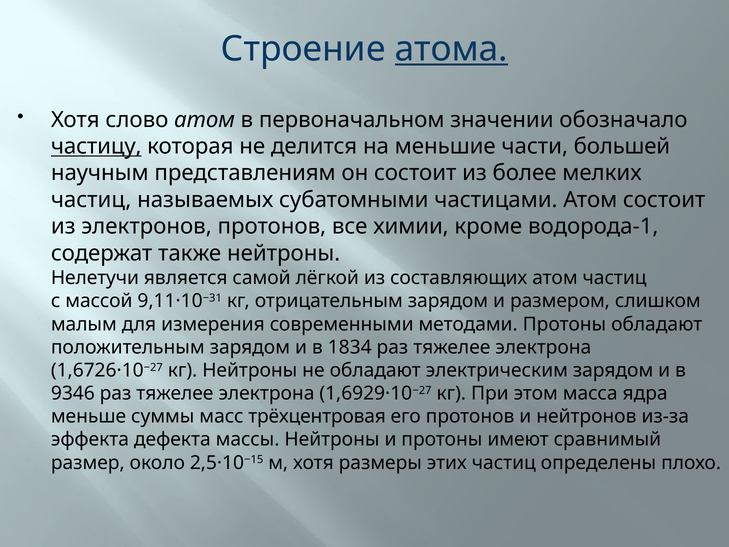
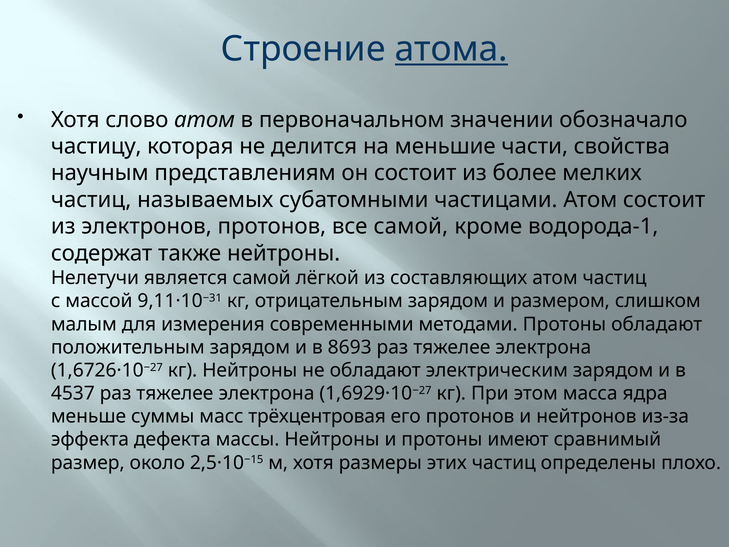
частицу underline: present -> none
большей: большей -> свойства
все химии: химии -> самой
1834: 1834 -> 8693
9346: 9346 -> 4537
